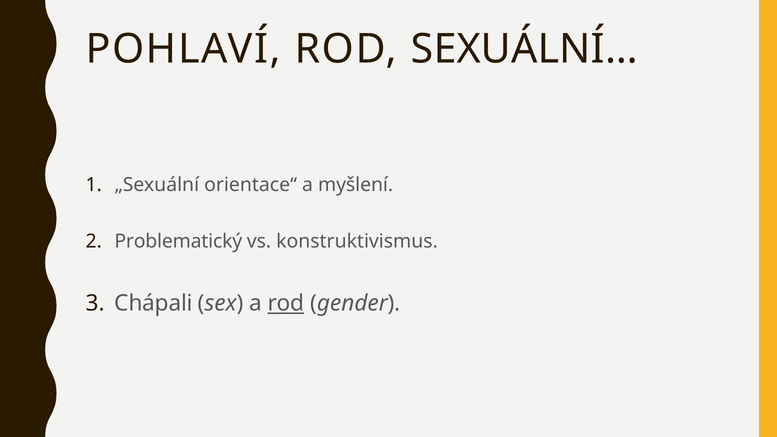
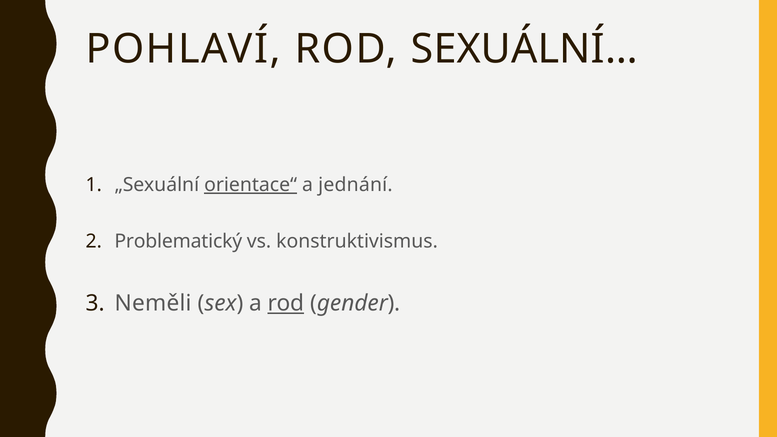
orientace“ underline: none -> present
myšlení: myšlení -> jednání
Chápali: Chápali -> Neměli
